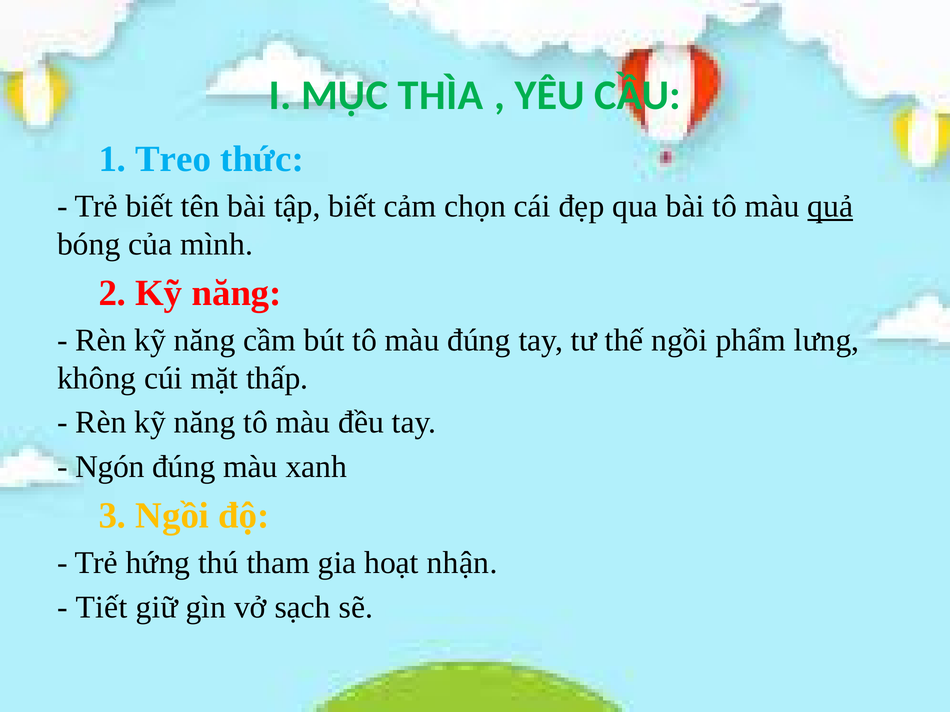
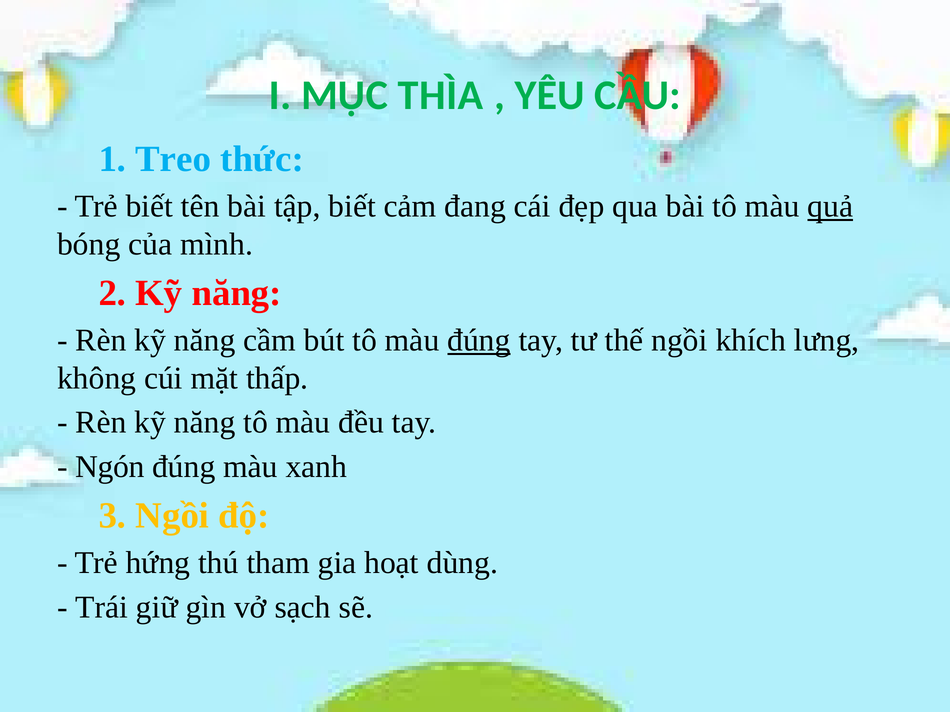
chọn: chọn -> đang
đúng at (479, 341) underline: none -> present
phẩm: phẩm -> khích
nhận: nhận -> dùng
Tiết: Tiết -> Trái
